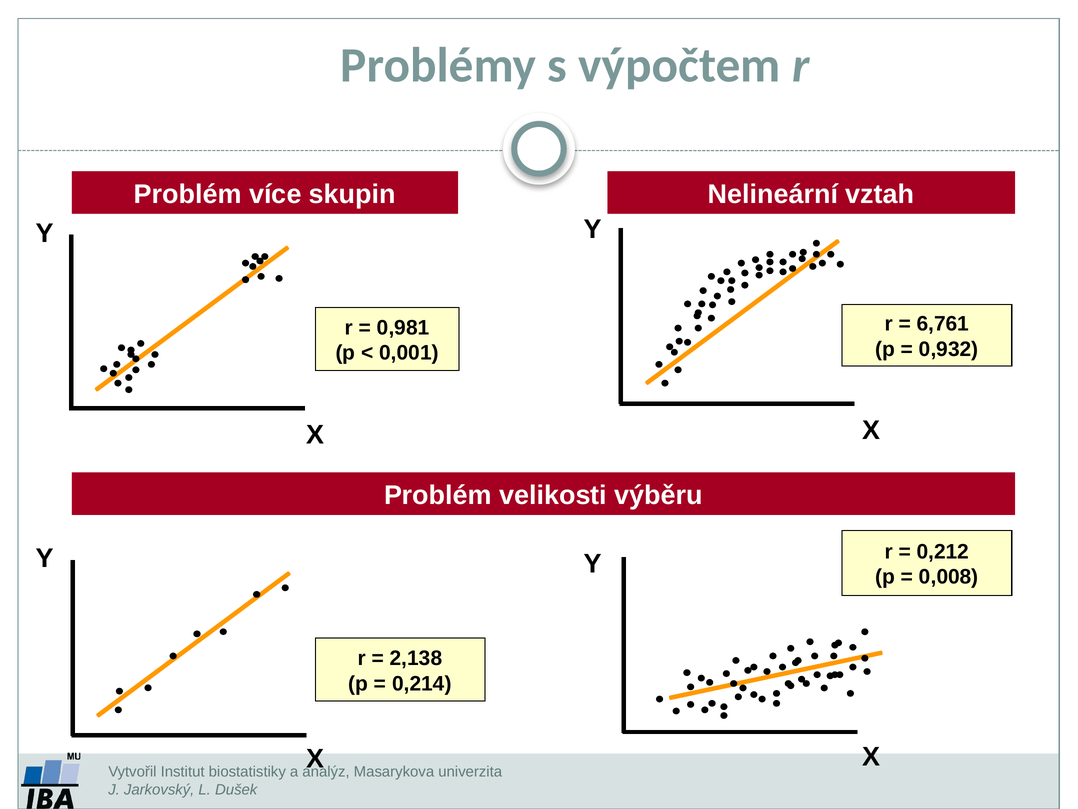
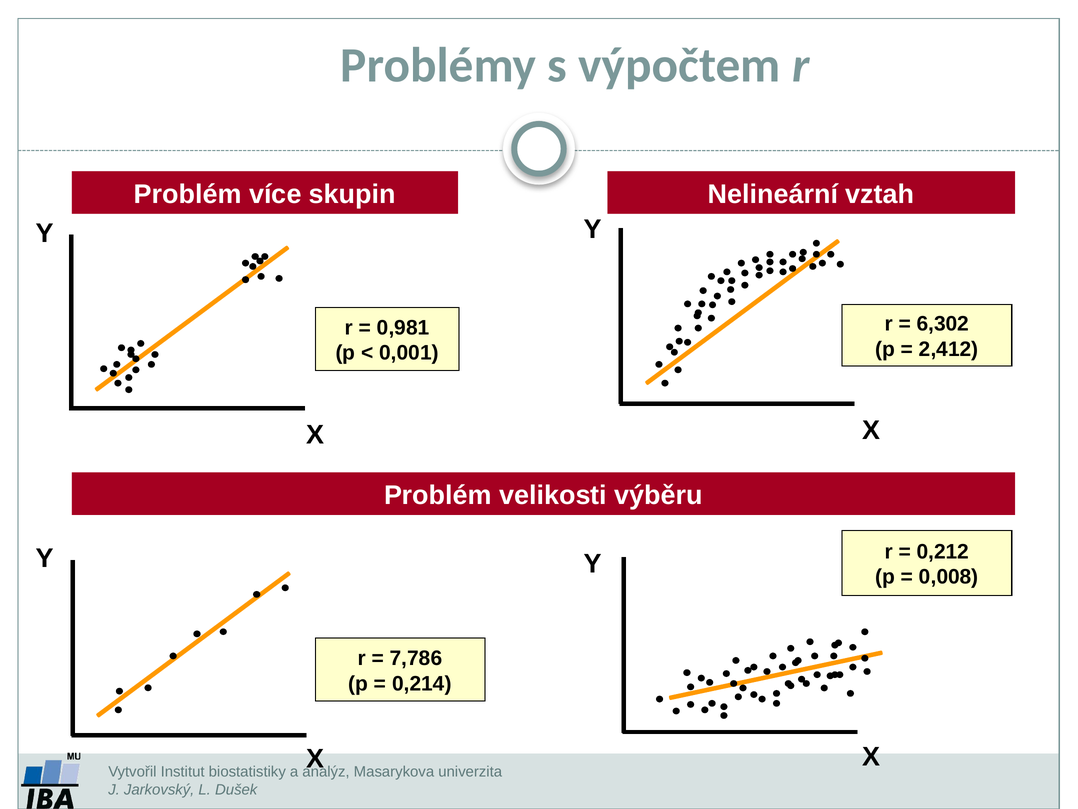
6,761: 6,761 -> 6,302
0,932: 0,932 -> 2,412
2,138: 2,138 -> 7,786
